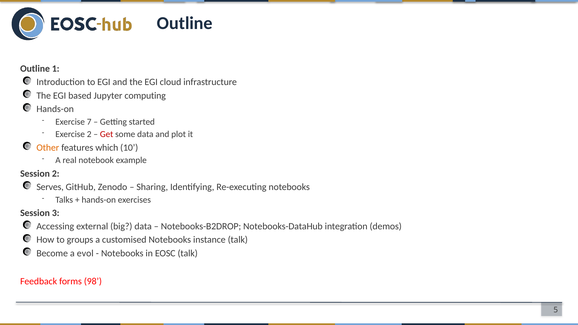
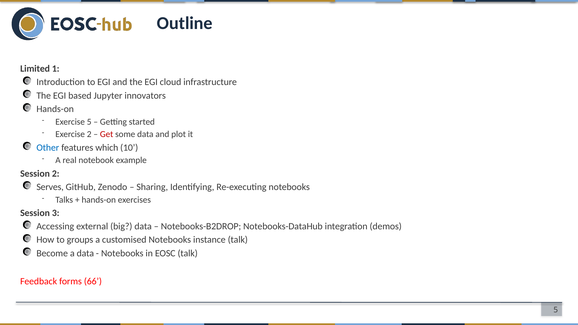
Outline at (35, 69): Outline -> Limited
computing: computing -> innovators
Exercise 7: 7 -> 5
Other colour: orange -> blue
a evol: evol -> data
98: 98 -> 66
